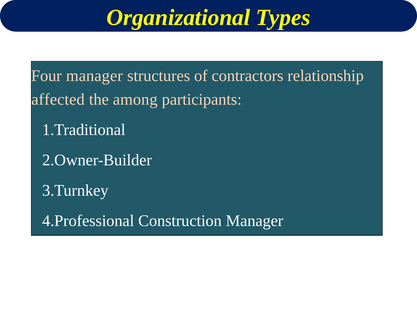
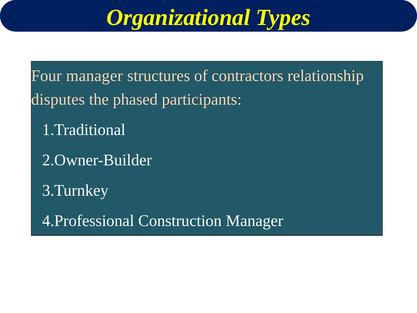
affected: affected -> disputes
among: among -> phased
